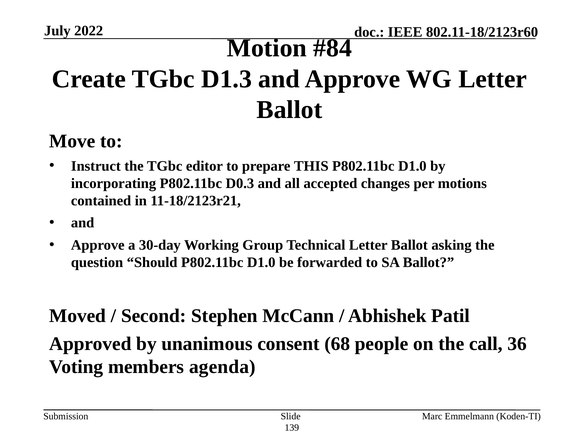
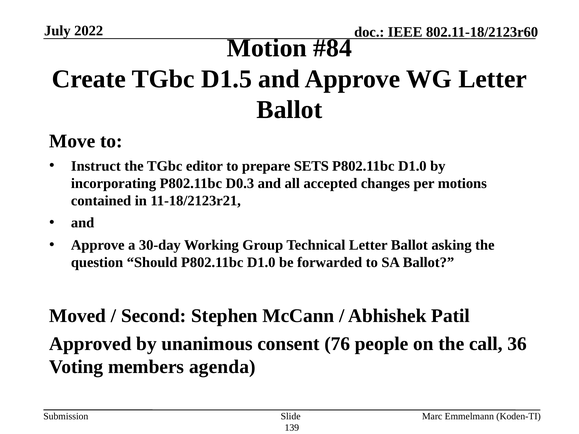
D1.3: D1.3 -> D1.5
THIS: THIS -> SETS
68: 68 -> 76
